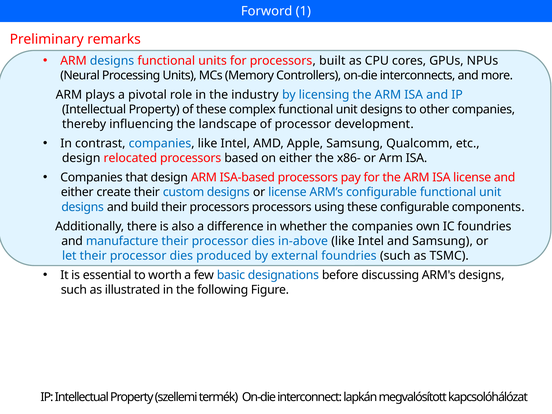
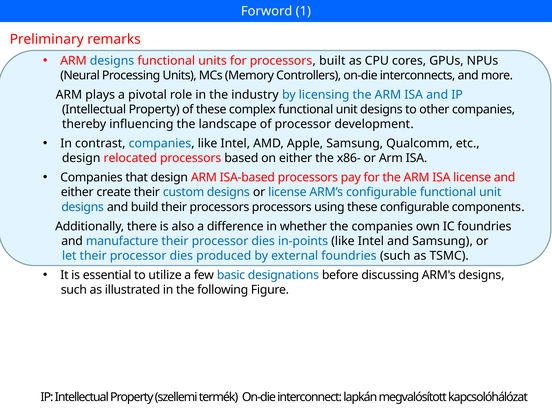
in-above: in-above -> in-points
worth: worth -> utilize
